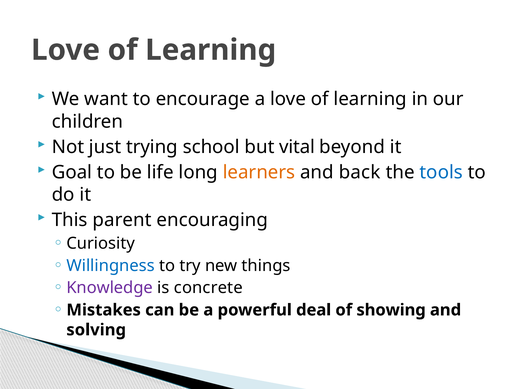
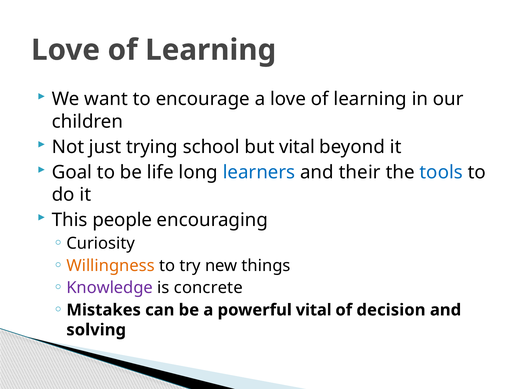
learners colour: orange -> blue
back: back -> their
parent: parent -> people
Willingness colour: blue -> orange
powerful deal: deal -> vital
showing: showing -> decision
